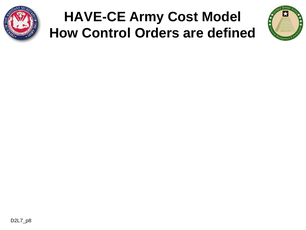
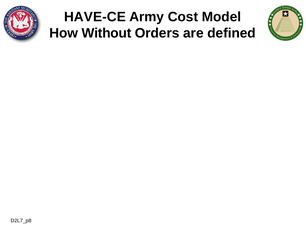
Control: Control -> Without
